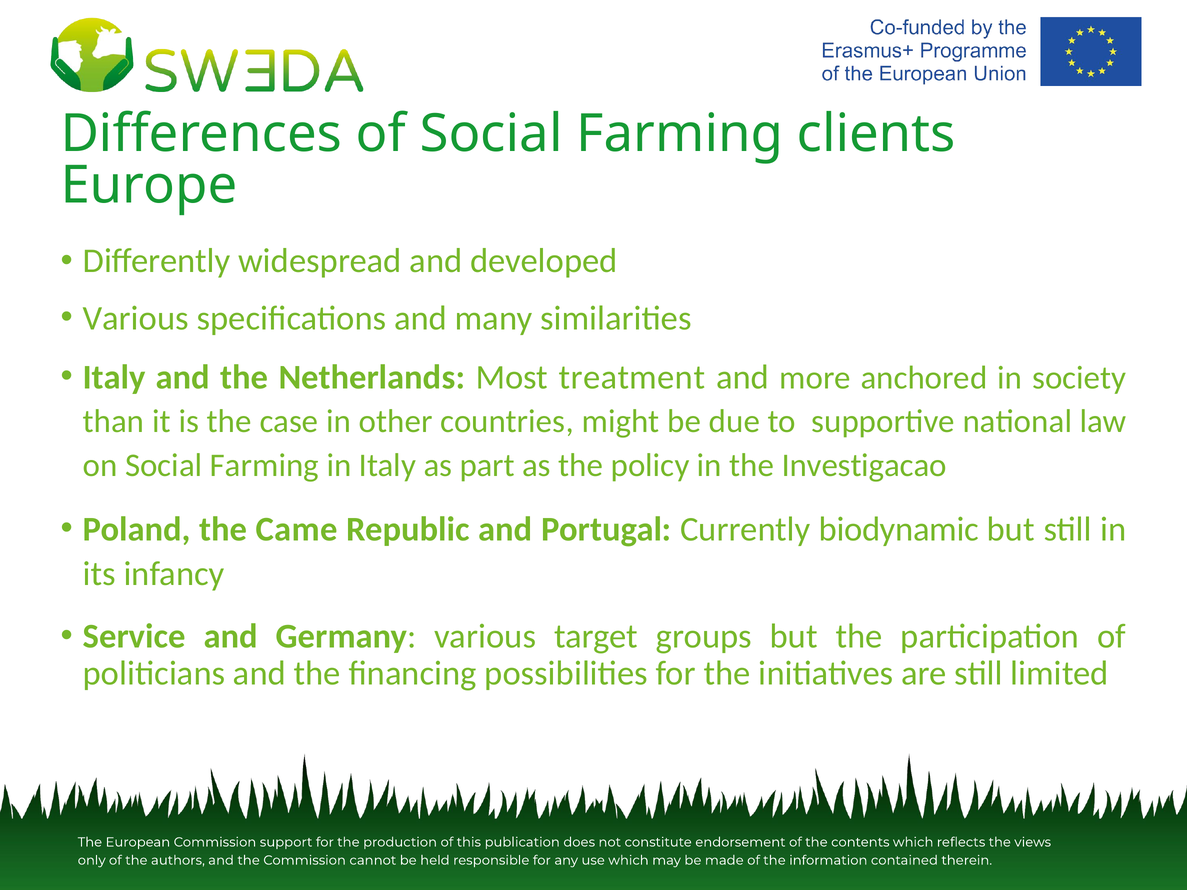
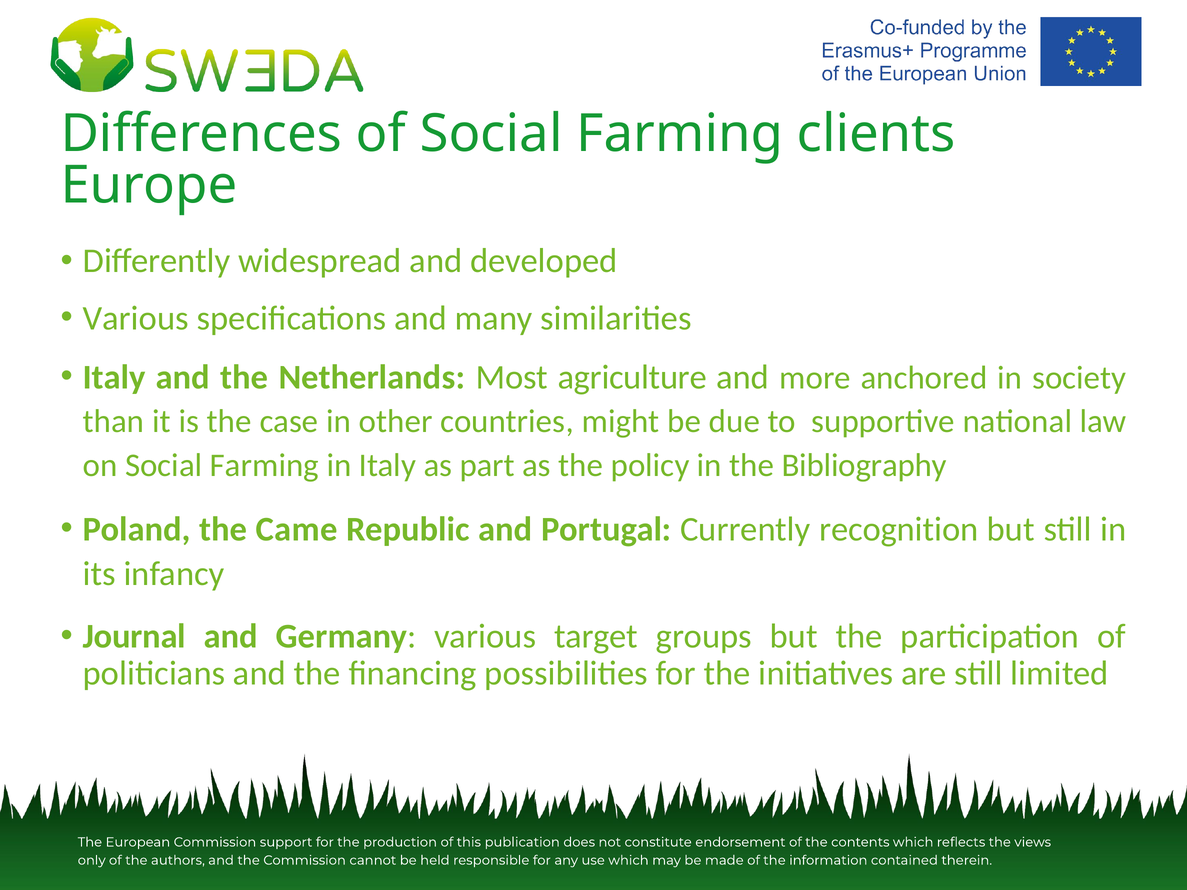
treatment: treatment -> agriculture
Investigacao: Investigacao -> Bibliography
biodynamic: biodynamic -> recognition
Service: Service -> Journal
